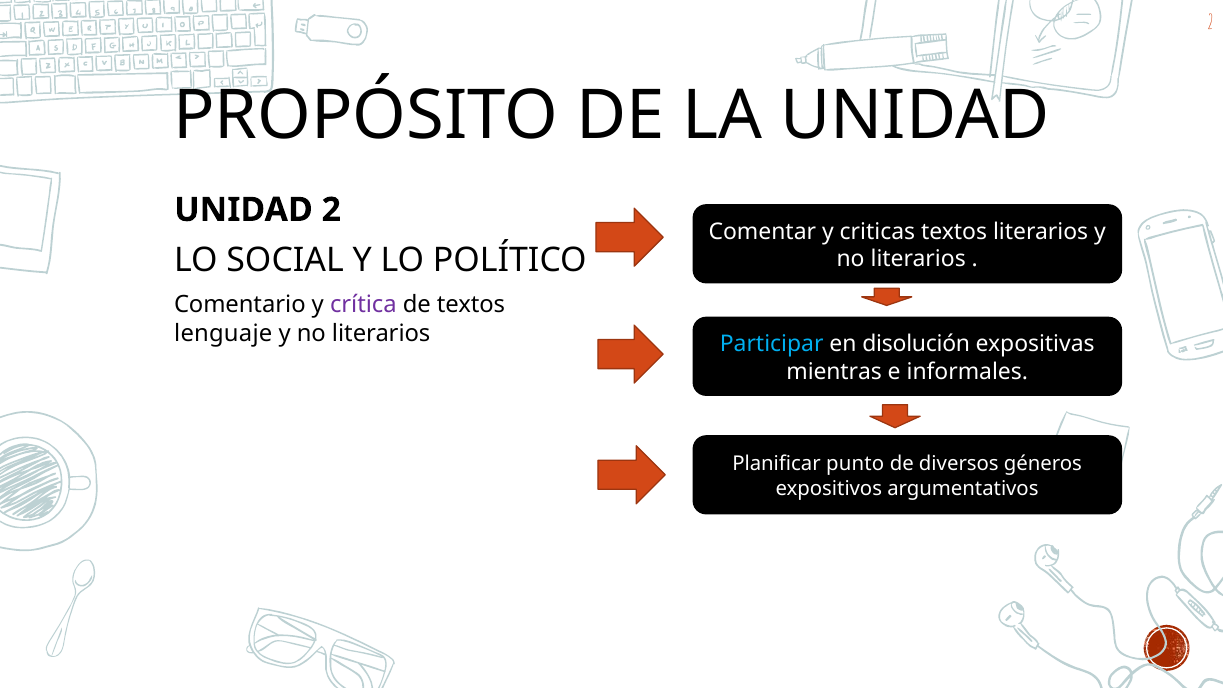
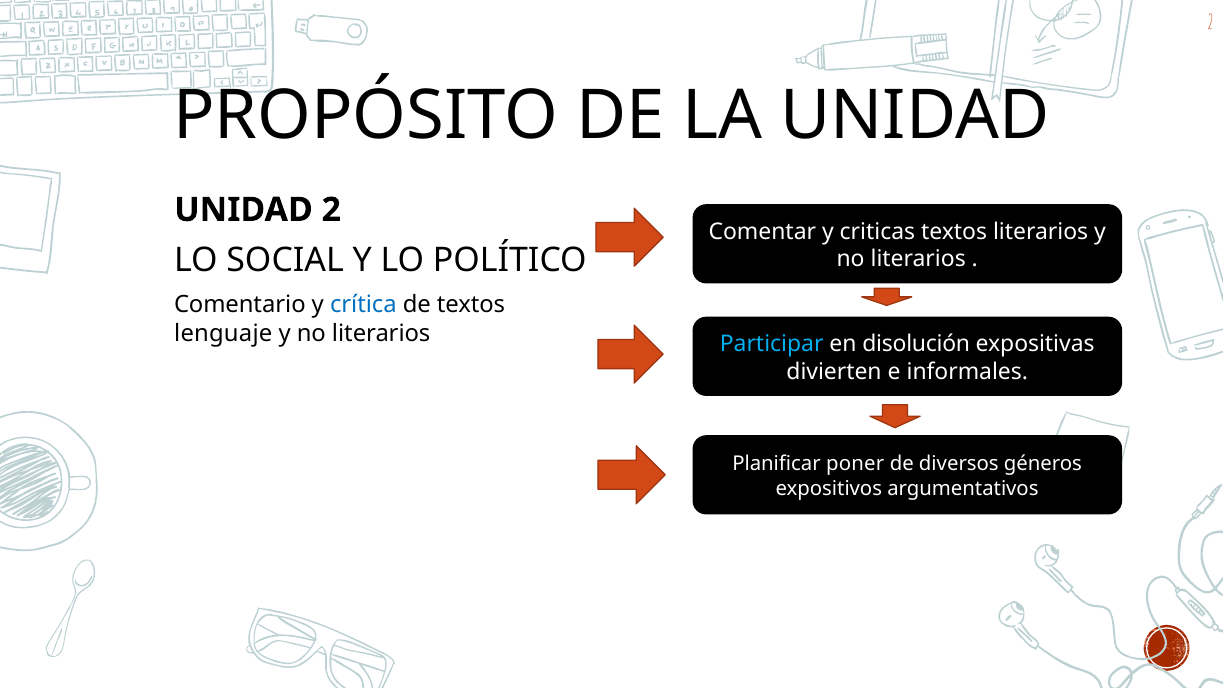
crítica colour: purple -> blue
mientras: mientras -> divierten
punto: punto -> poner
